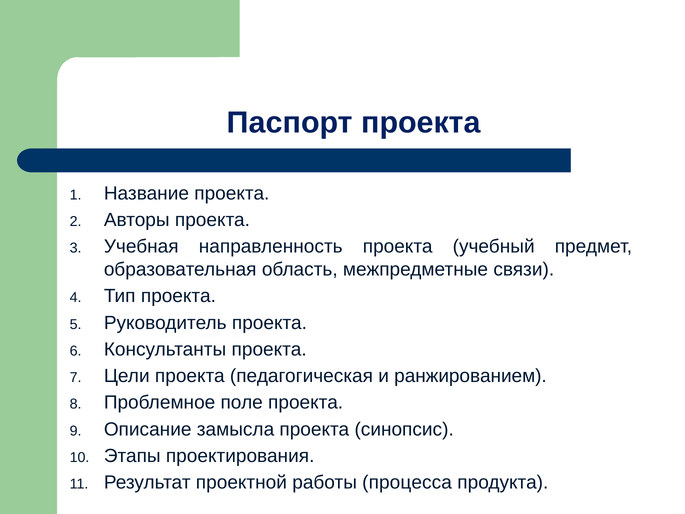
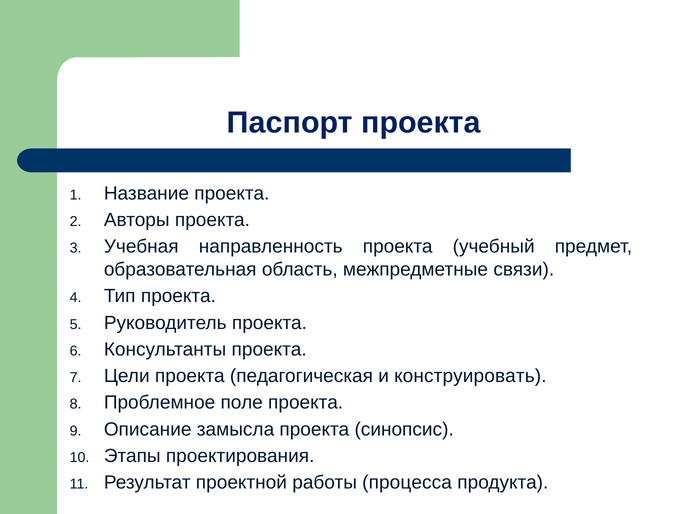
ранжированием: ранжированием -> конструировать
